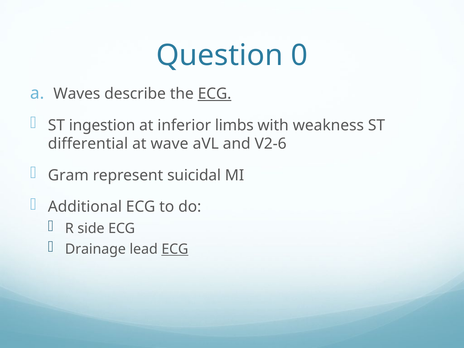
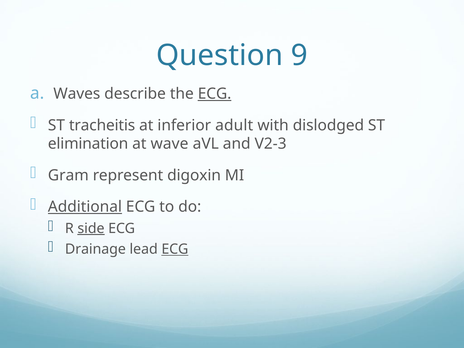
0: 0 -> 9
ingestion: ingestion -> tracheitis
limbs: limbs -> adult
weakness: weakness -> dislodged
differential: differential -> elimination
V2-6: V2-6 -> V2-3
suicidal: suicidal -> digoxin
Additional underline: none -> present
side underline: none -> present
